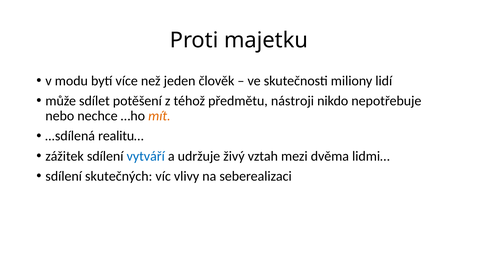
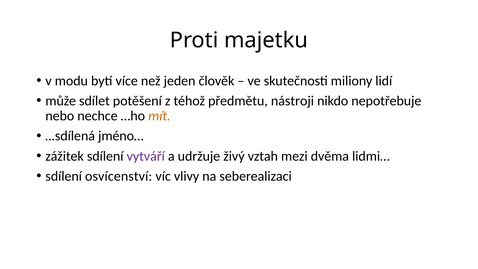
realitu…: realitu… -> jméno…
vytváří colour: blue -> purple
skutečných: skutečných -> osvícenství
